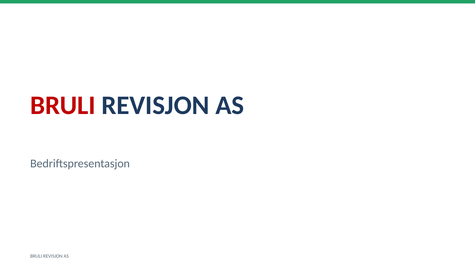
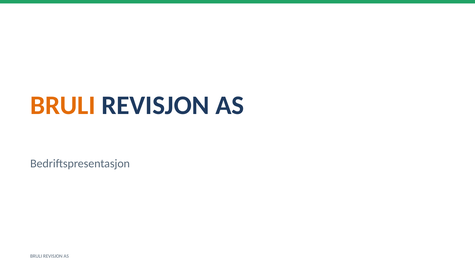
BRULI at (63, 105) colour: red -> orange
